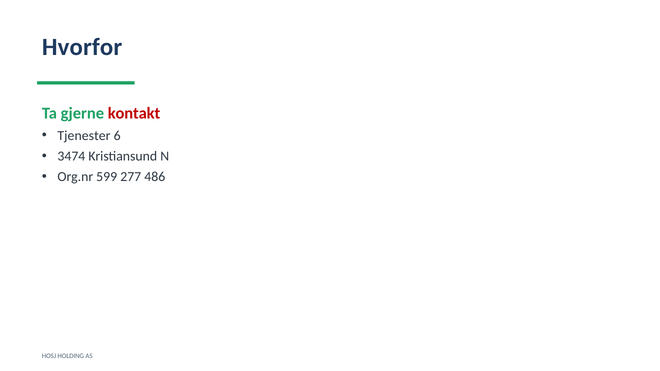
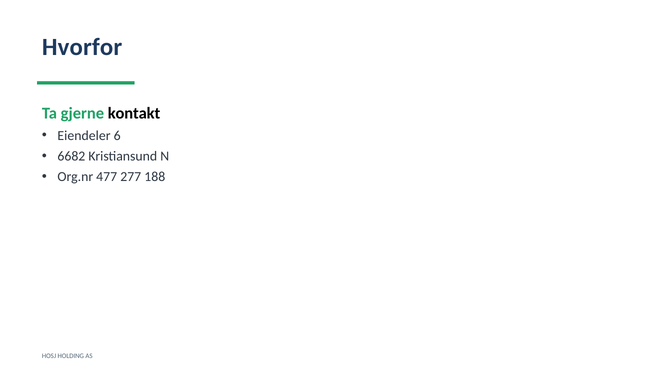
kontakt colour: red -> black
Tjenester: Tjenester -> Eiendeler
3474: 3474 -> 6682
599: 599 -> 477
486: 486 -> 188
